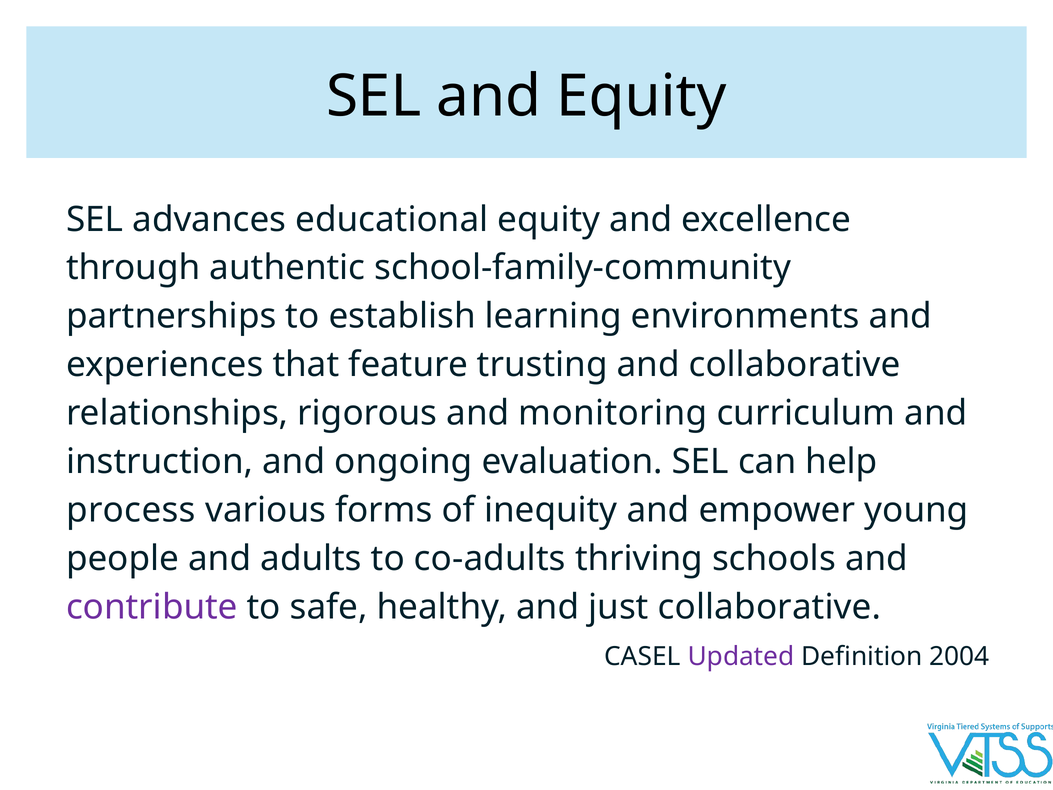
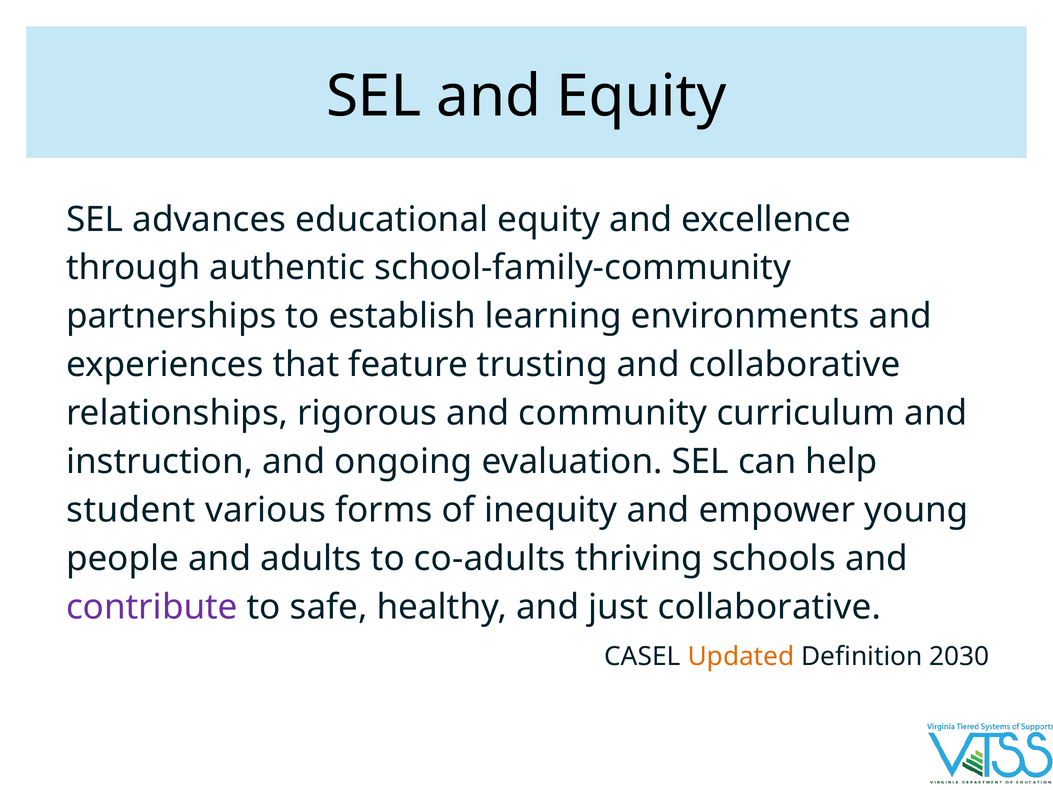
monitoring: monitoring -> community
process: process -> student
Updated colour: purple -> orange
2004: 2004 -> 2030
